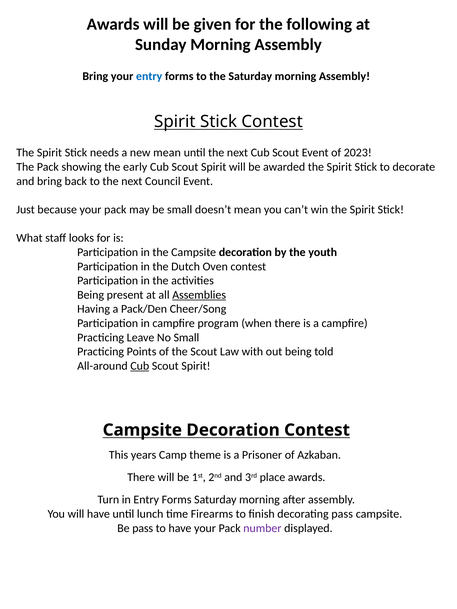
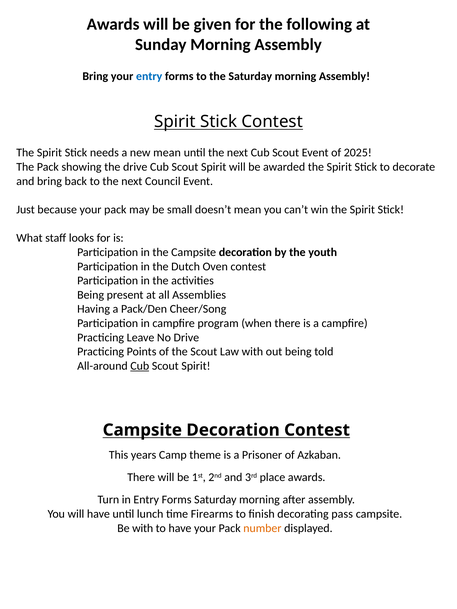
2023: 2023 -> 2025
the early: early -> drive
Assemblies underline: present -> none
No Small: Small -> Drive
Be pass: pass -> with
number colour: purple -> orange
